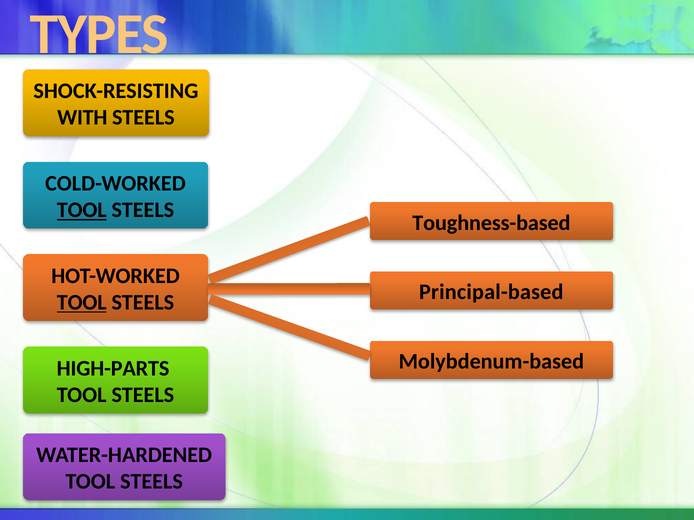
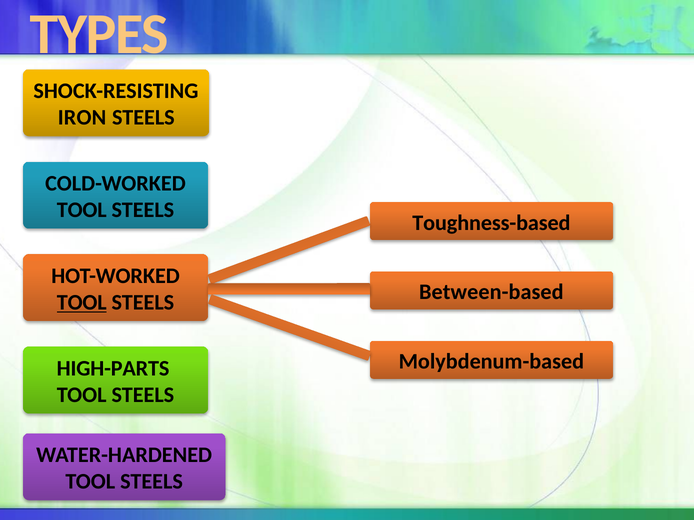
WITH: WITH -> IRON
TOOL at (82, 210) underline: present -> none
Principal-based: Principal-based -> Between-based
